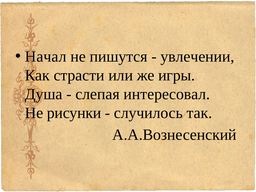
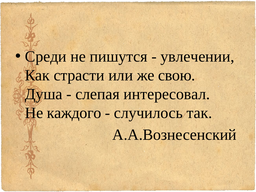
Начал: Начал -> Среди
игры: игры -> свою
рисунки: рисунки -> каждого
